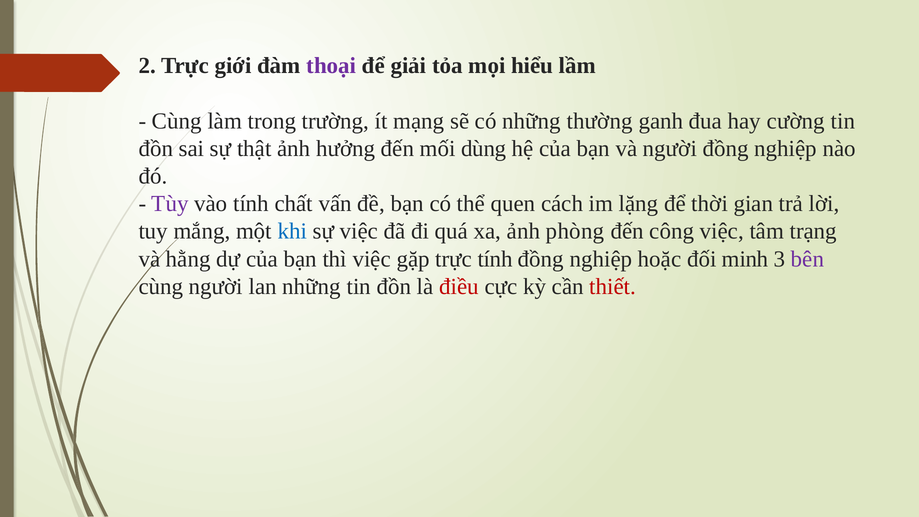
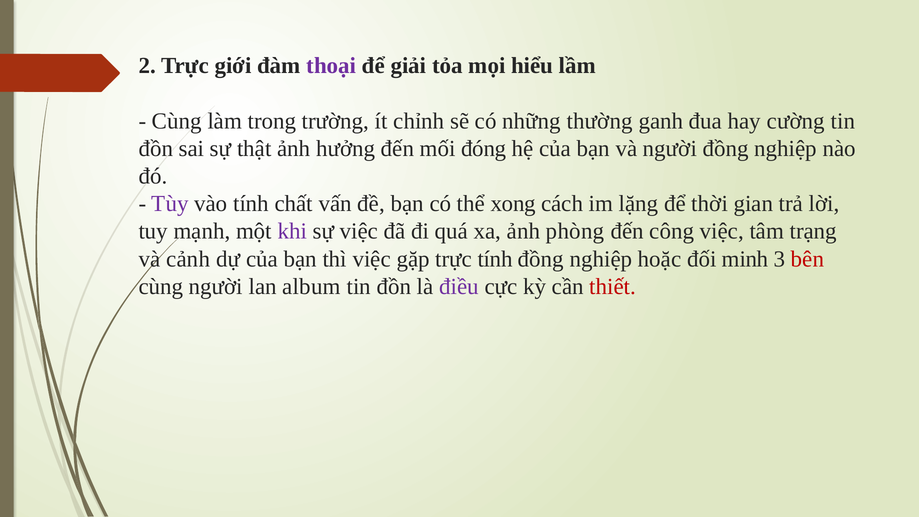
mạng: mạng -> chỉnh
dùng: dùng -> đóng
quen: quen -> xong
mắng: mắng -> mạnh
khi colour: blue -> purple
hằng: hằng -> cảnh
bên colour: purple -> red
lan những: những -> album
điều colour: red -> purple
